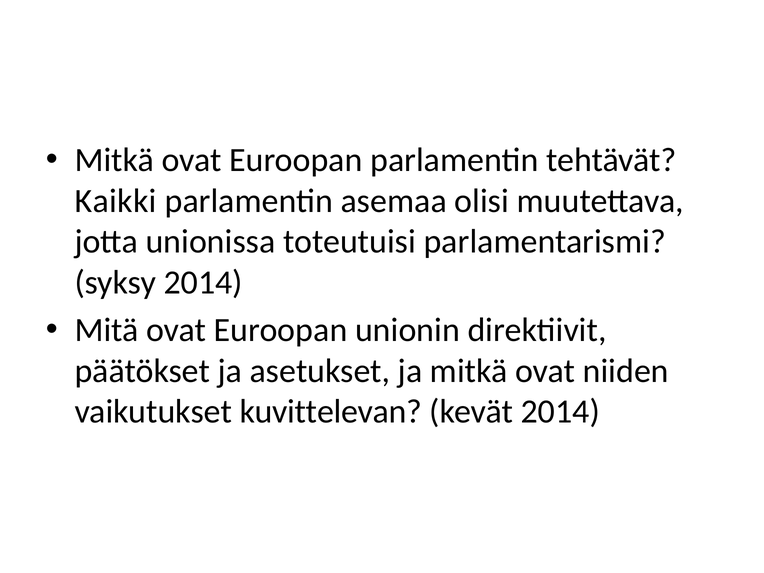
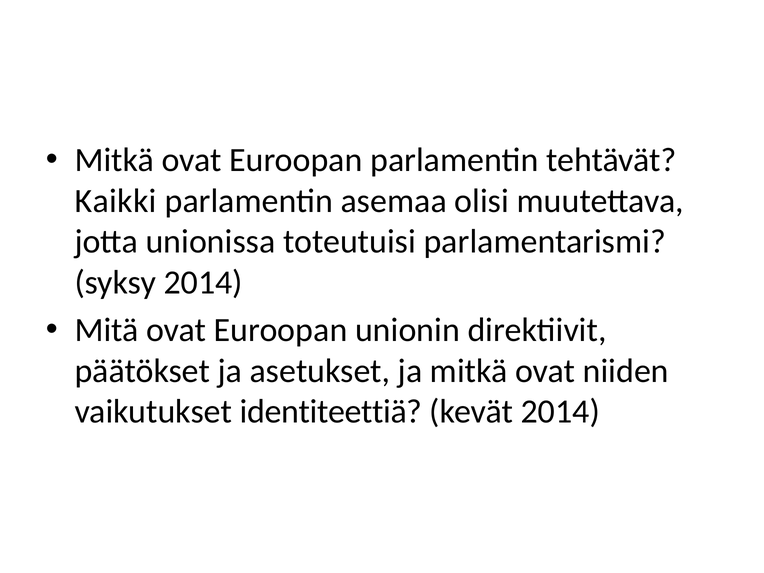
kuvittelevan: kuvittelevan -> identiteettiä
